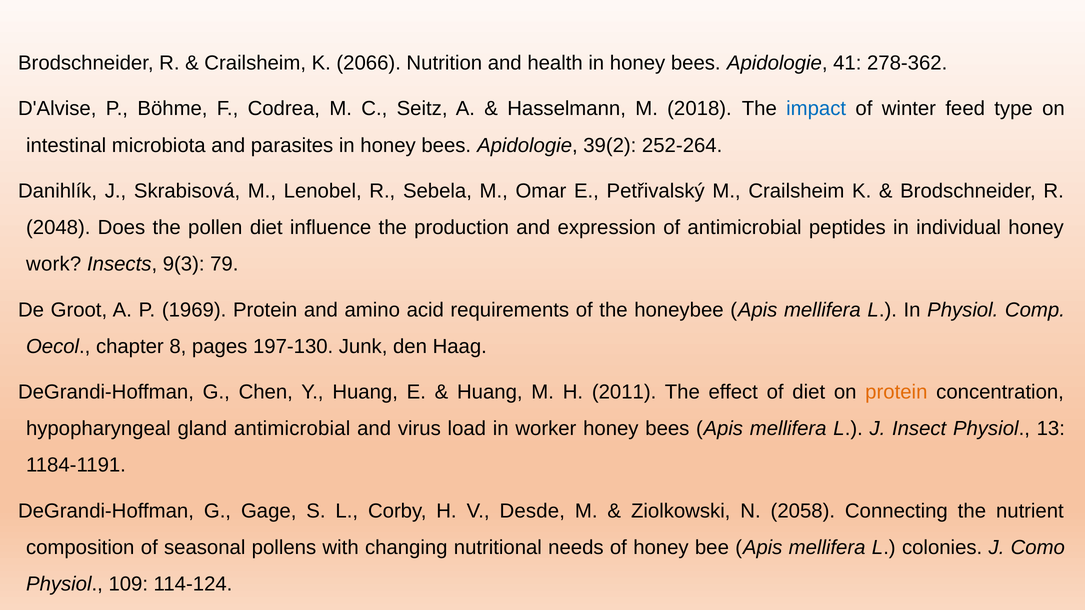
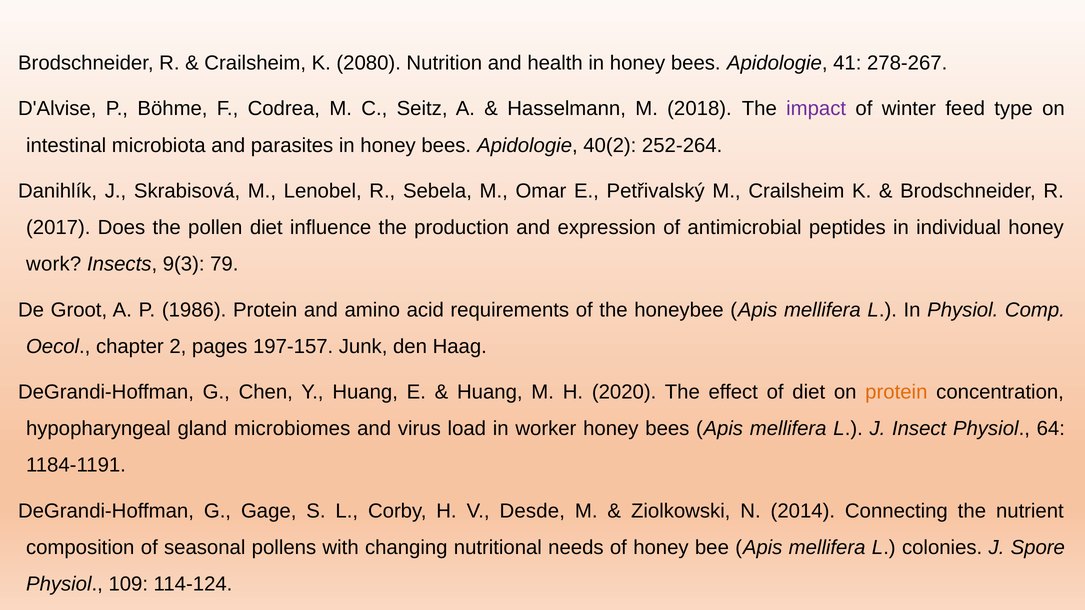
2066: 2066 -> 2080
278-362: 278-362 -> 278-267
impact colour: blue -> purple
39(2: 39(2 -> 40(2
2048: 2048 -> 2017
1969: 1969 -> 1986
8: 8 -> 2
197-130: 197-130 -> 197-157
2011: 2011 -> 2020
gland antimicrobial: antimicrobial -> microbiomes
13: 13 -> 64
2058: 2058 -> 2014
Como: Como -> Spore
